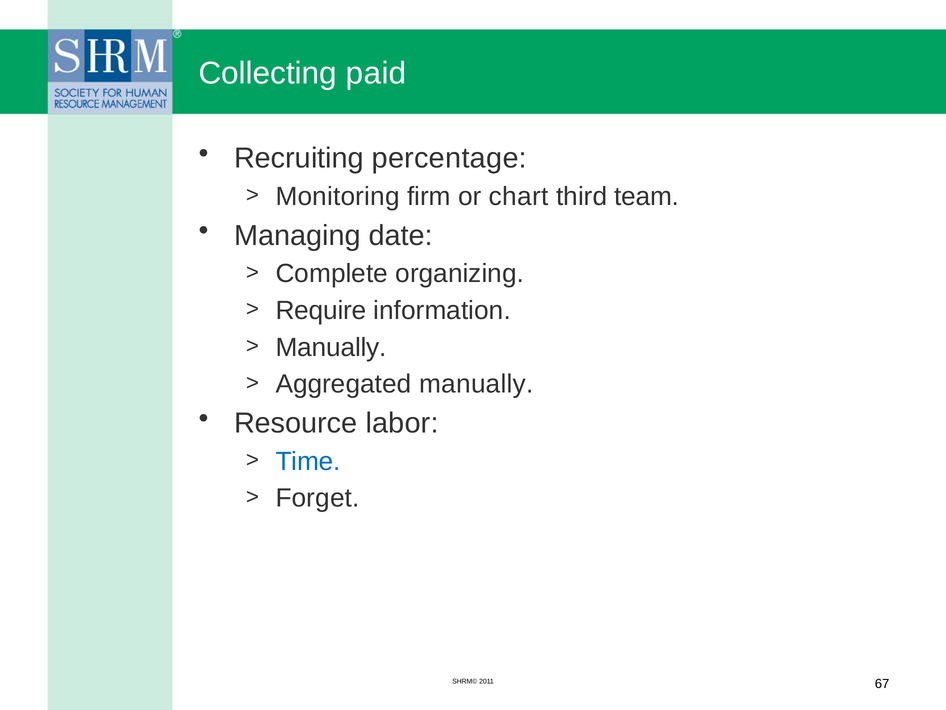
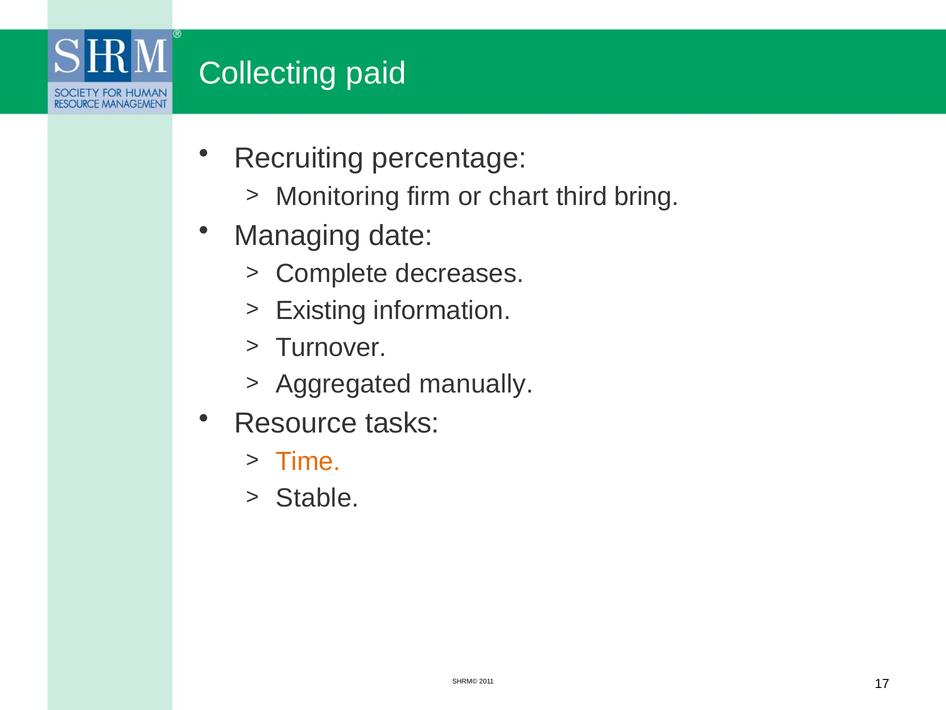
team: team -> bring
organizing: organizing -> decreases
Require: Require -> Existing
Manually at (331, 347): Manually -> Turnover
labor: labor -> tasks
Time colour: blue -> orange
Forget: Forget -> Stable
67: 67 -> 17
